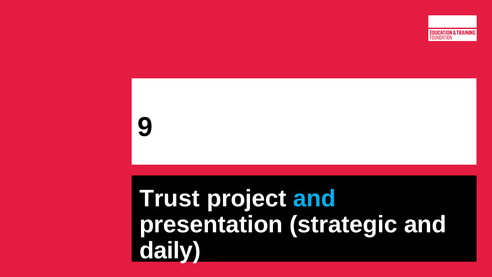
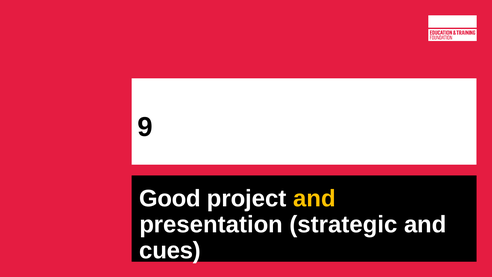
Trust: Trust -> Good
and at (314, 199) colour: light blue -> yellow
daily: daily -> cues
